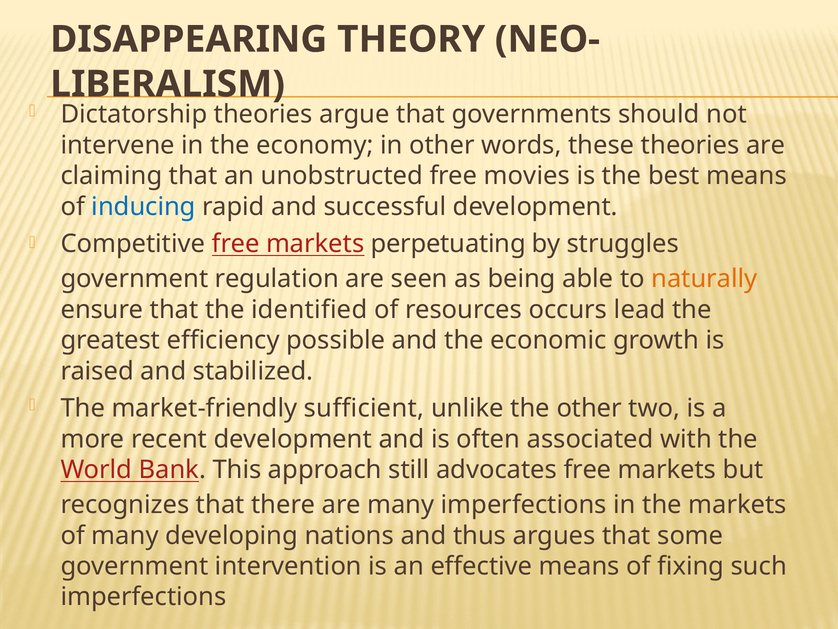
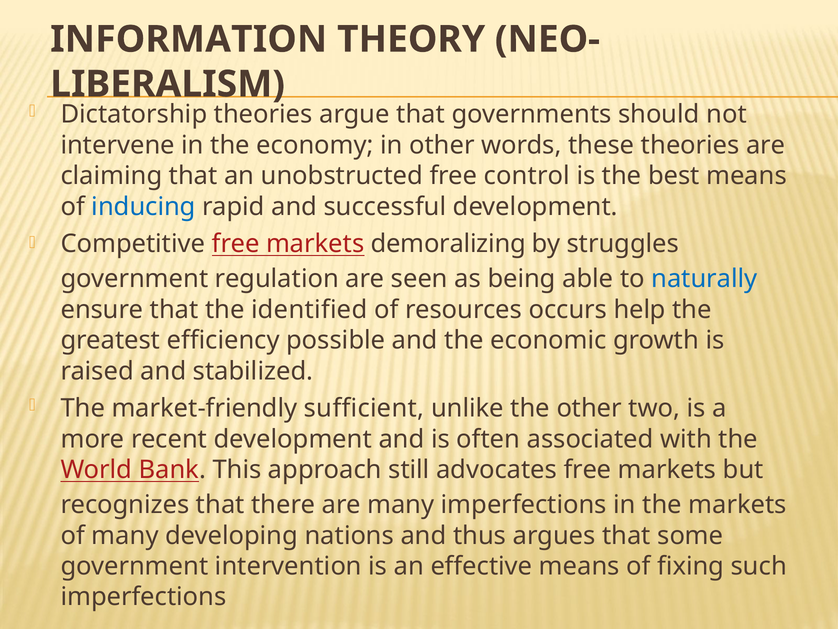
DISAPPEARING: DISAPPEARING -> INFORMATION
movies: movies -> control
perpetuating: perpetuating -> demoralizing
naturally colour: orange -> blue
lead: lead -> help
